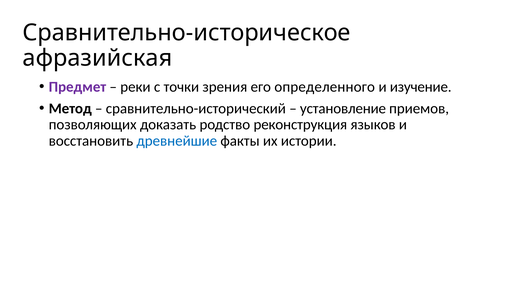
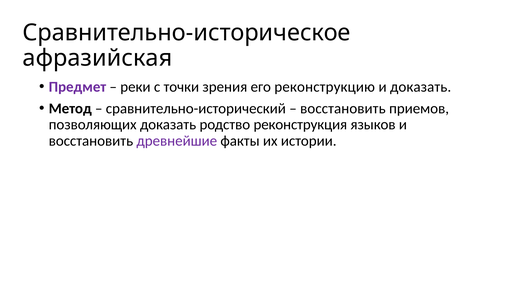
определенного: определенного -> реконструкцию
и изучение: изучение -> доказать
установление at (343, 108): установление -> восстановить
древнейшие colour: blue -> purple
